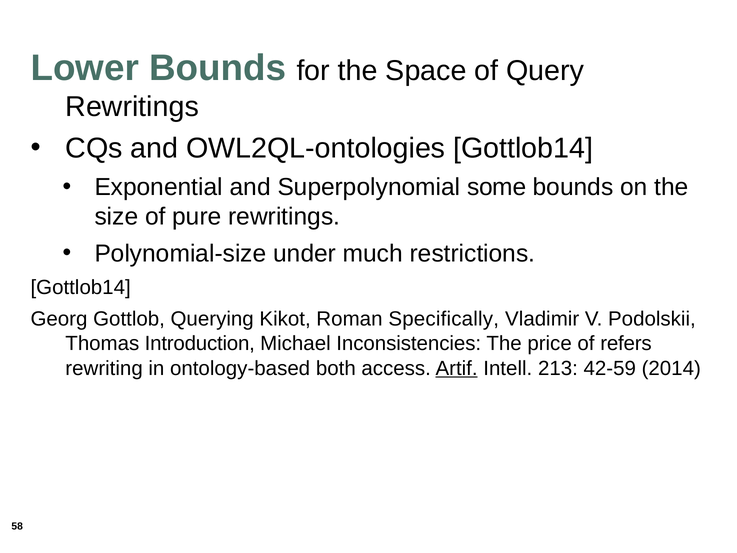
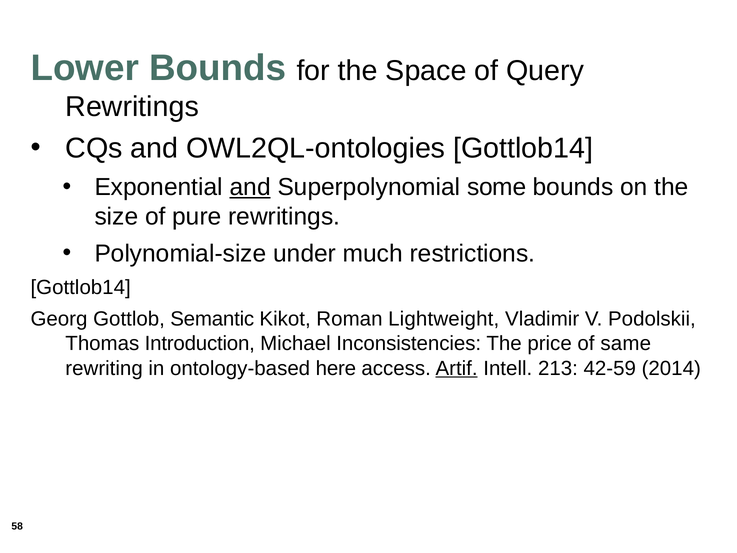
and at (250, 187) underline: none -> present
Querying: Querying -> Semantic
Specifically: Specifically -> Lightweight
refers: refers -> same
both: both -> here
